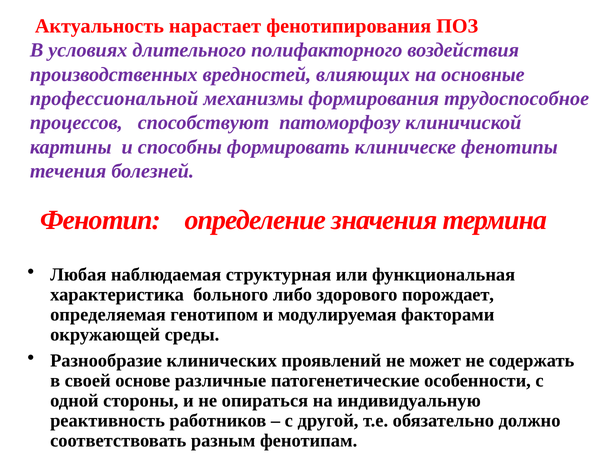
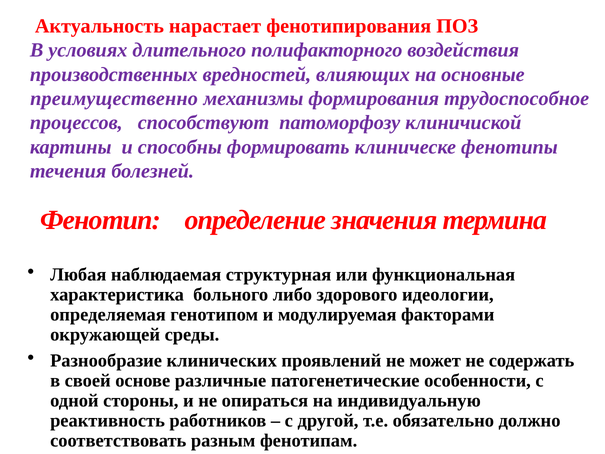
профессиональной: профессиональной -> преимущественно
порождает: порождает -> идеологии
